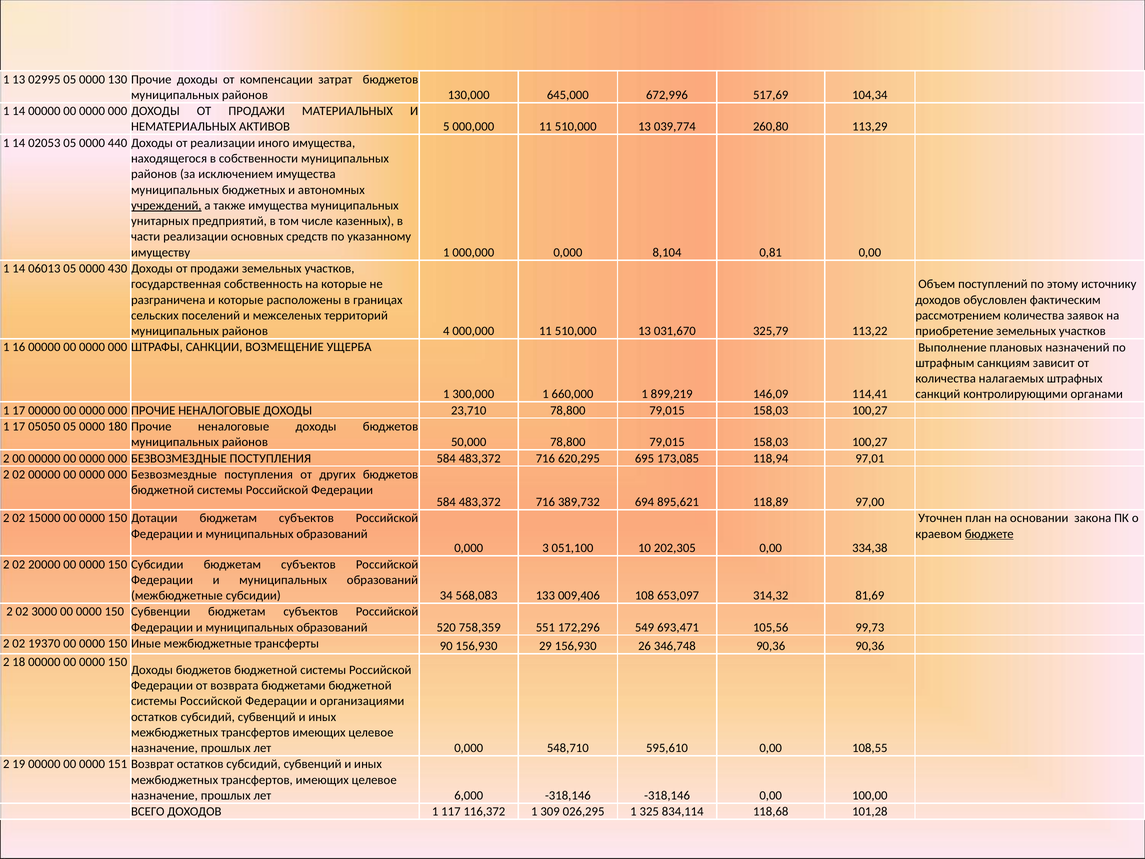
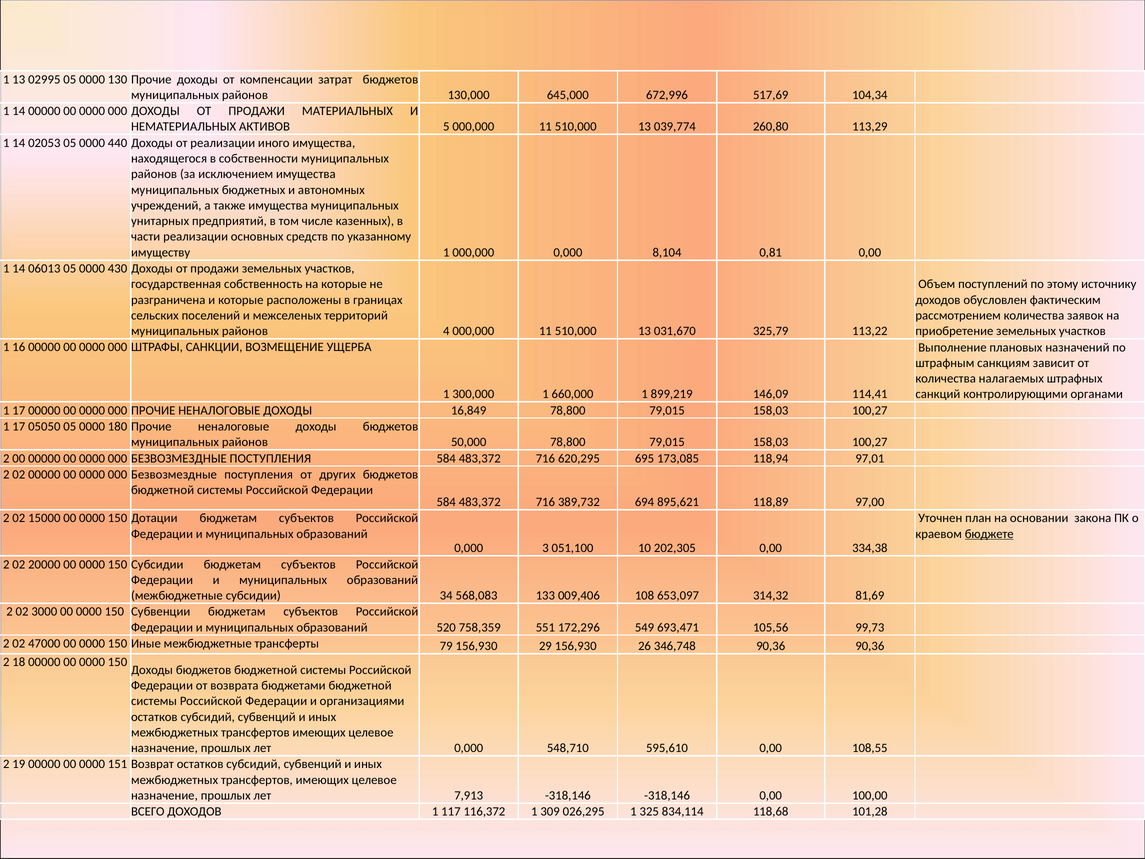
учреждений underline: present -> none
23,710: 23,710 -> 16,849
19370: 19370 -> 47000
90: 90 -> 79
6,000: 6,000 -> 7,913
